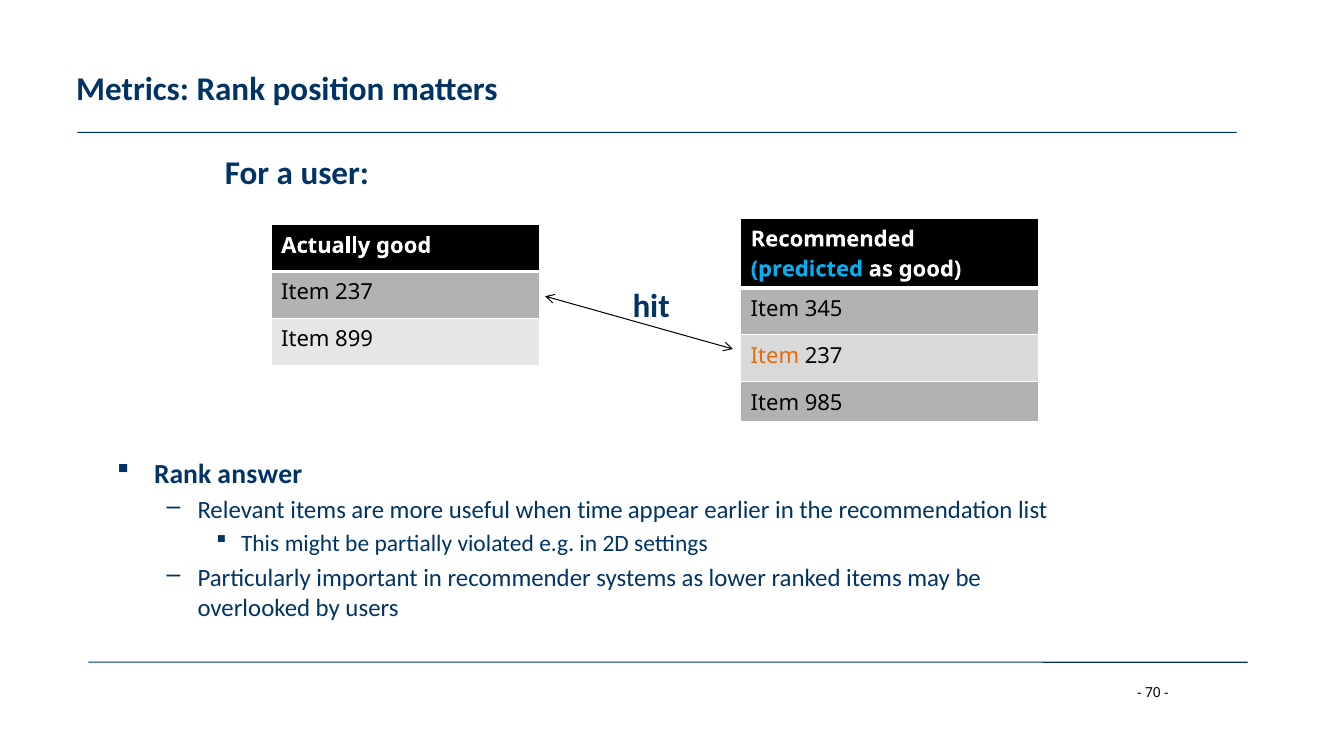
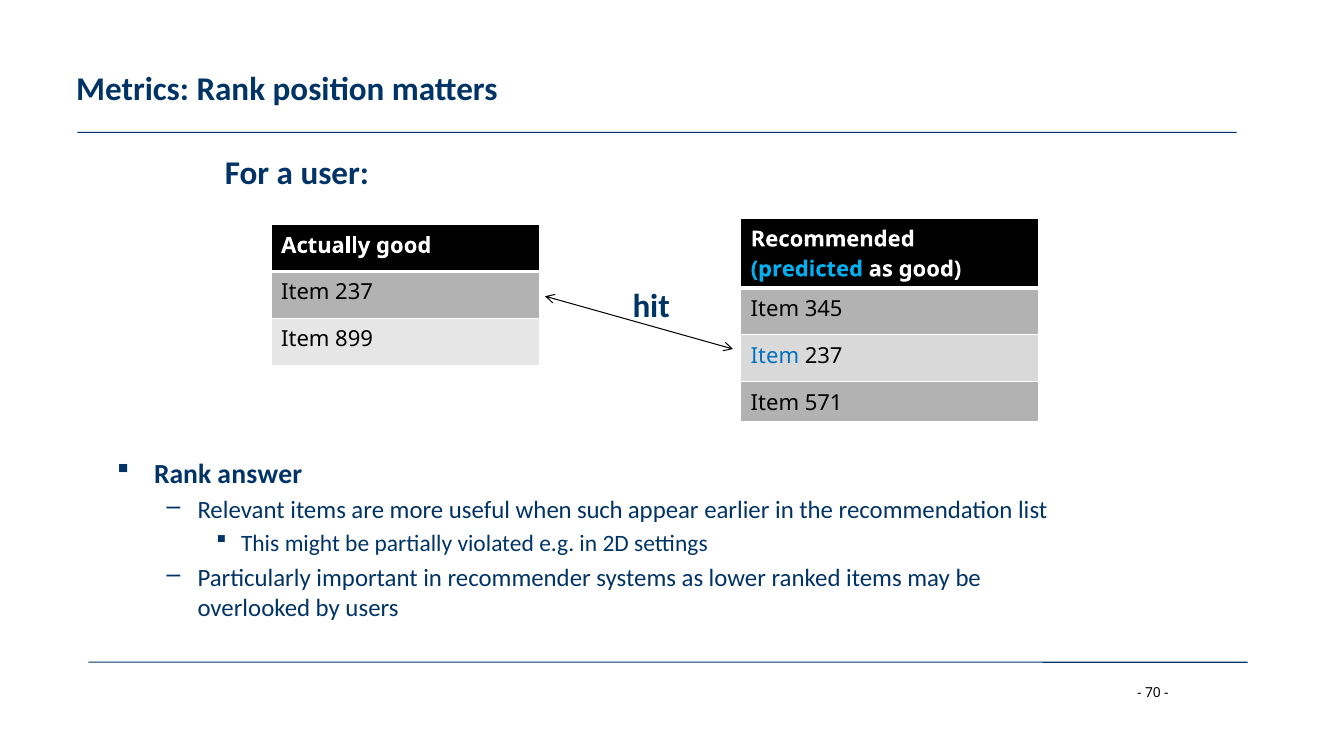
Item at (775, 356) colour: orange -> blue
985: 985 -> 571
time: time -> such
